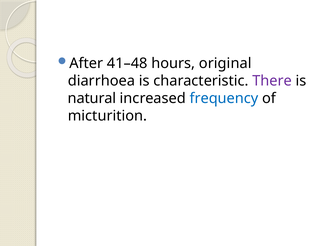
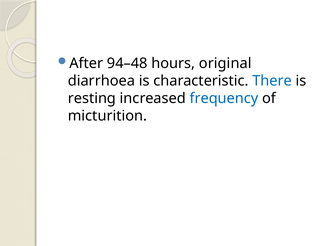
41–48: 41–48 -> 94–48
There colour: purple -> blue
natural: natural -> resting
